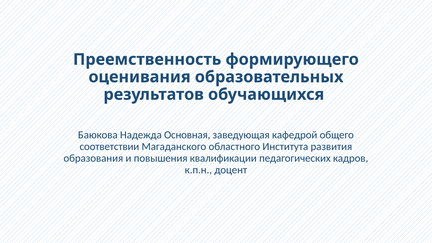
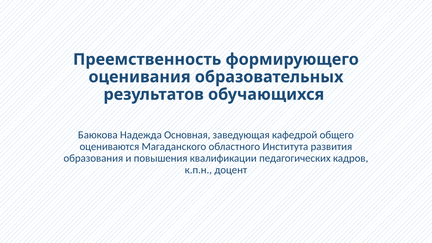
соответствии: соответствии -> оцениваются
